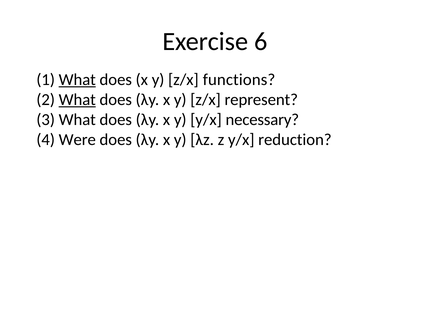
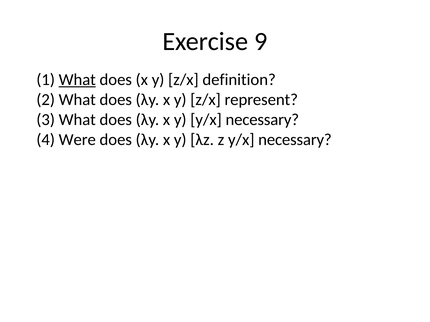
6: 6 -> 9
functions: functions -> definition
What at (77, 100) underline: present -> none
z y/x reduction: reduction -> necessary
